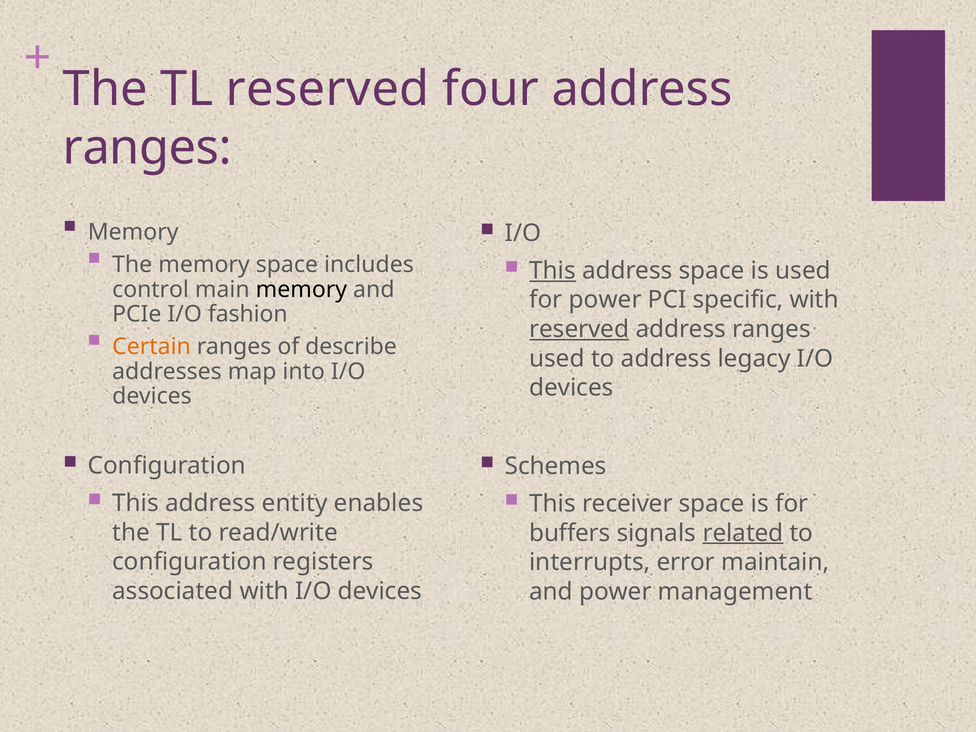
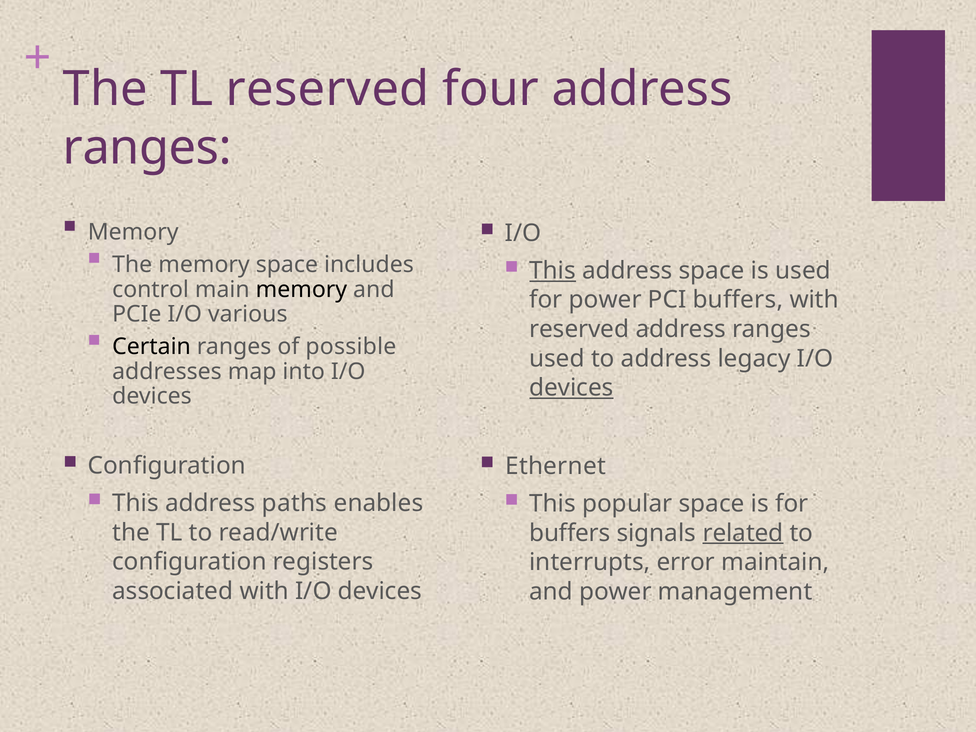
PCI specific: specific -> buffers
fashion: fashion -> various
reserved at (579, 329) underline: present -> none
Certain colour: orange -> black
describe: describe -> possible
devices at (571, 388) underline: none -> present
Schemes: Schemes -> Ethernet
entity: entity -> paths
receiver: receiver -> popular
